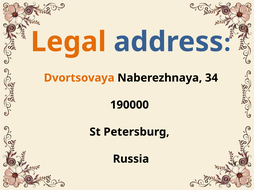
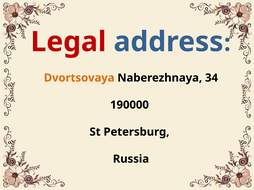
Legal colour: orange -> red
